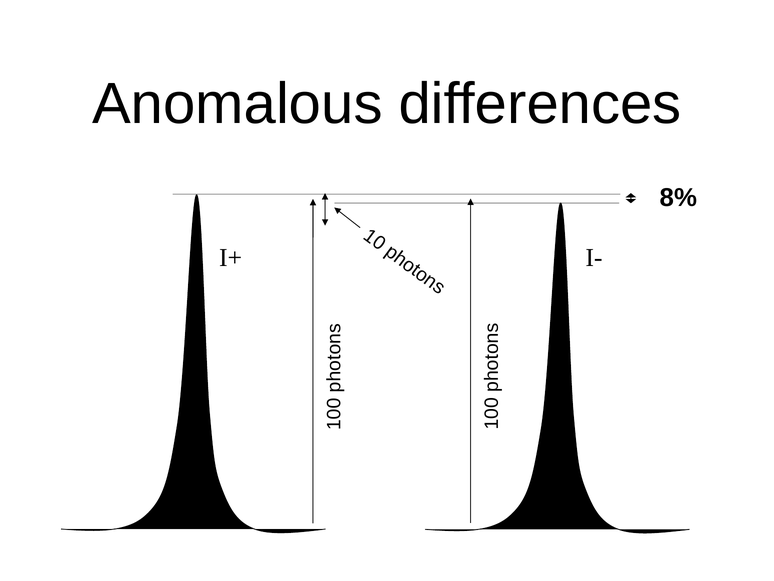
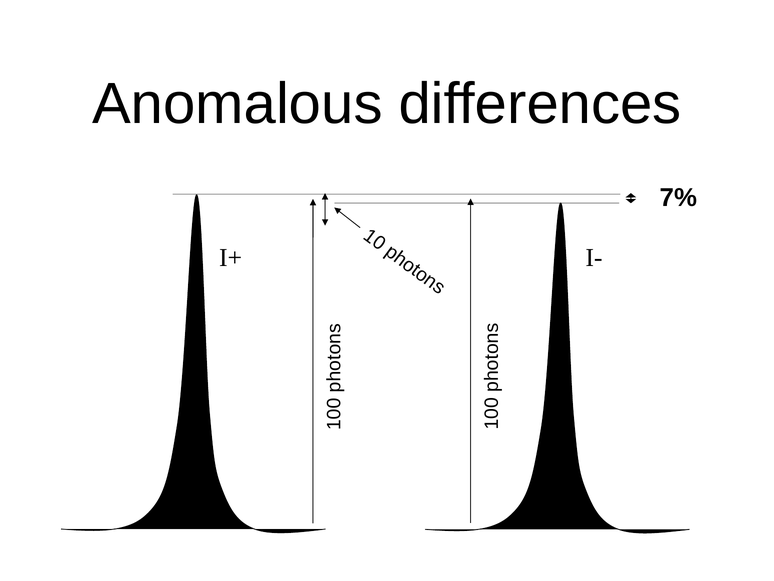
8%: 8% -> 7%
